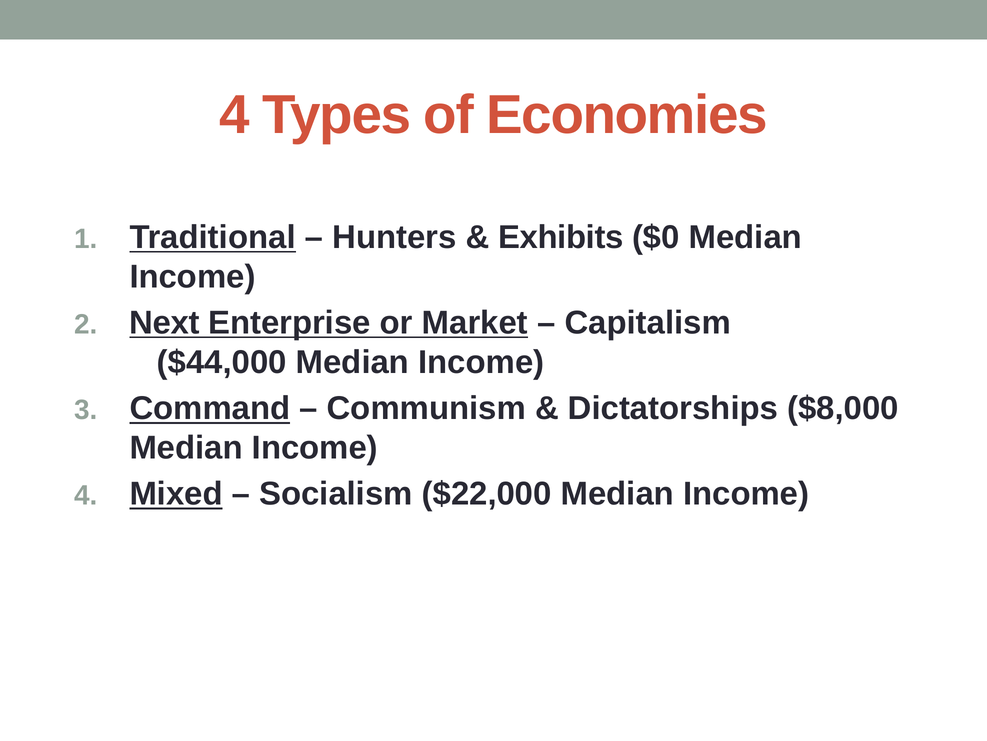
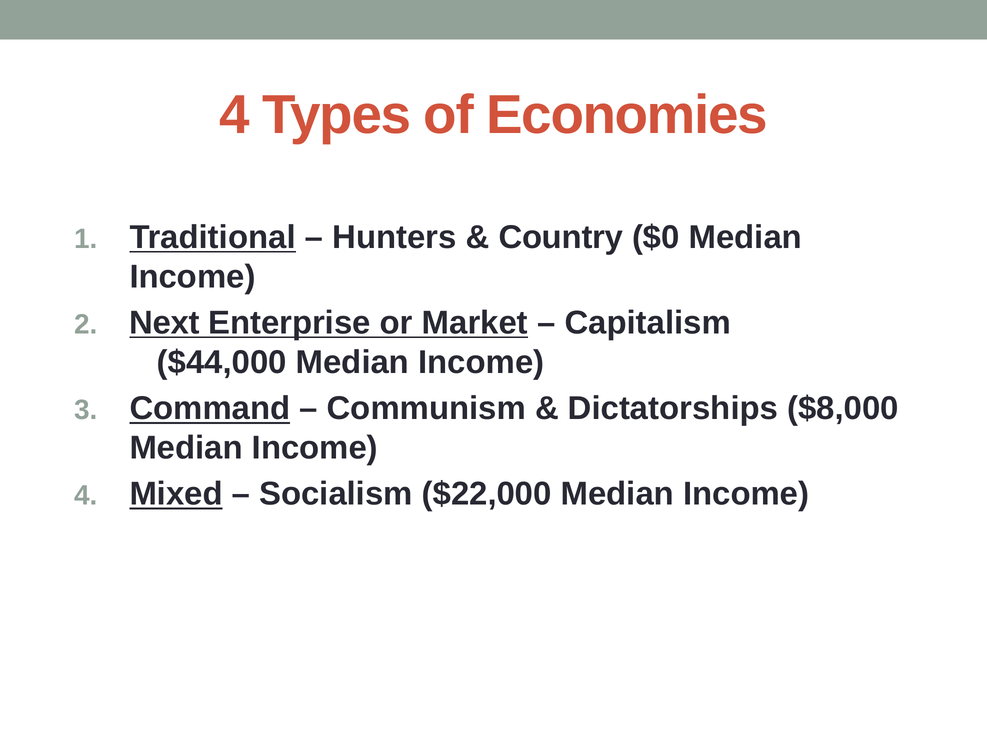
Exhibits: Exhibits -> Country
